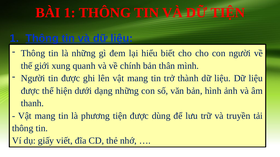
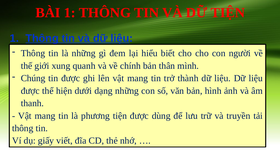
Người at (33, 79): Người -> Chúng
